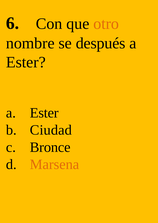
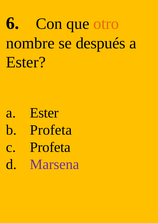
Ciudad at (51, 130): Ciudad -> Profeta
Bronce at (50, 148): Bronce -> Profeta
Marsena colour: orange -> purple
